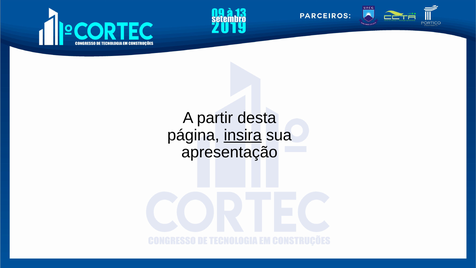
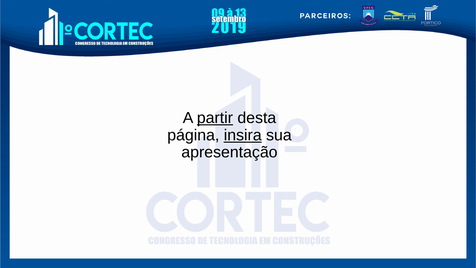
partir underline: none -> present
